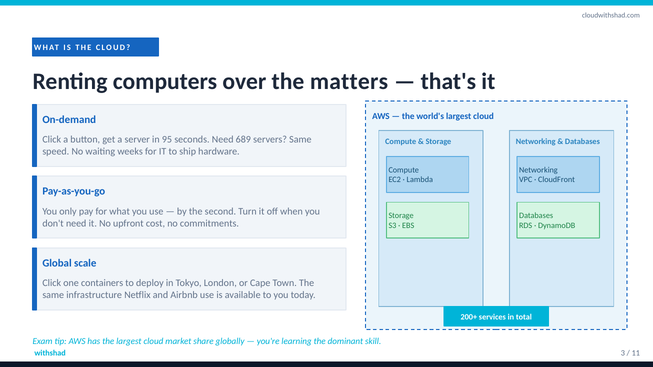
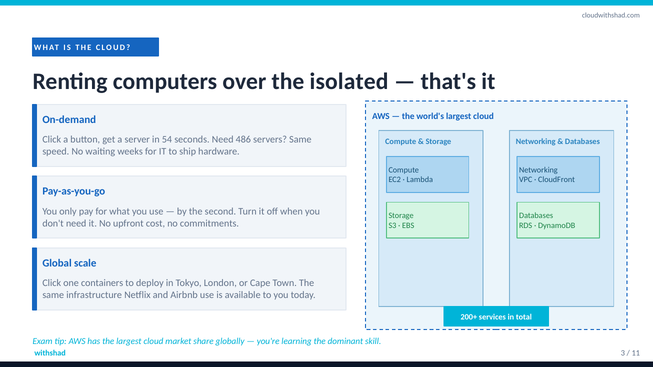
matters: matters -> isolated
95: 95 -> 54
689: 689 -> 486
